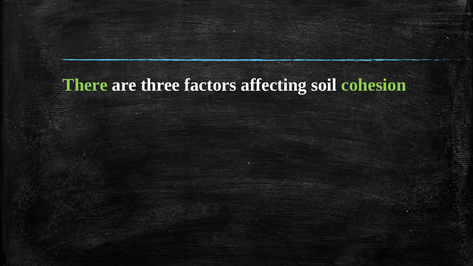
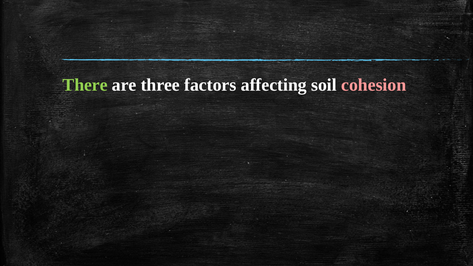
cohesion colour: light green -> pink
